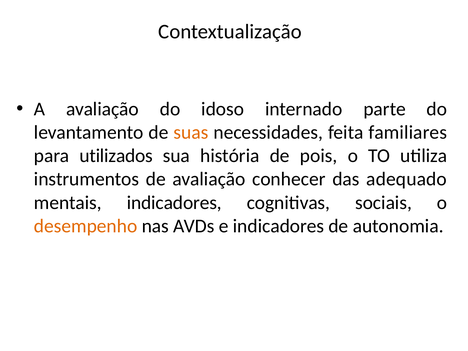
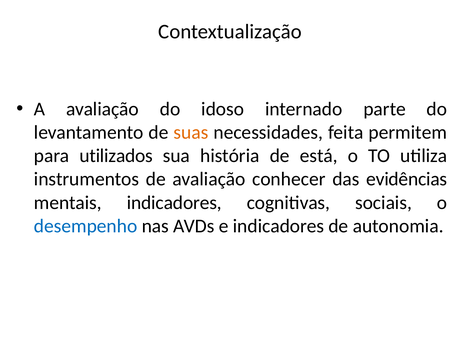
familiares: familiares -> permitem
pois: pois -> está
adequado: adequado -> evidências
desempenho colour: orange -> blue
